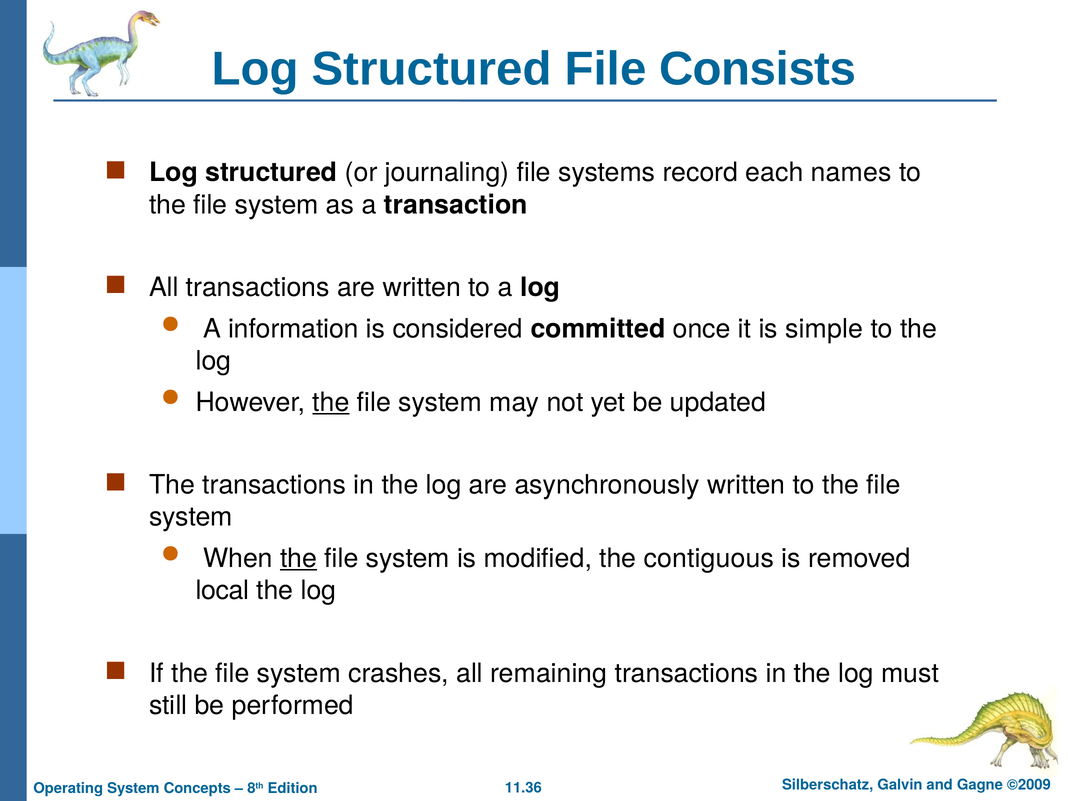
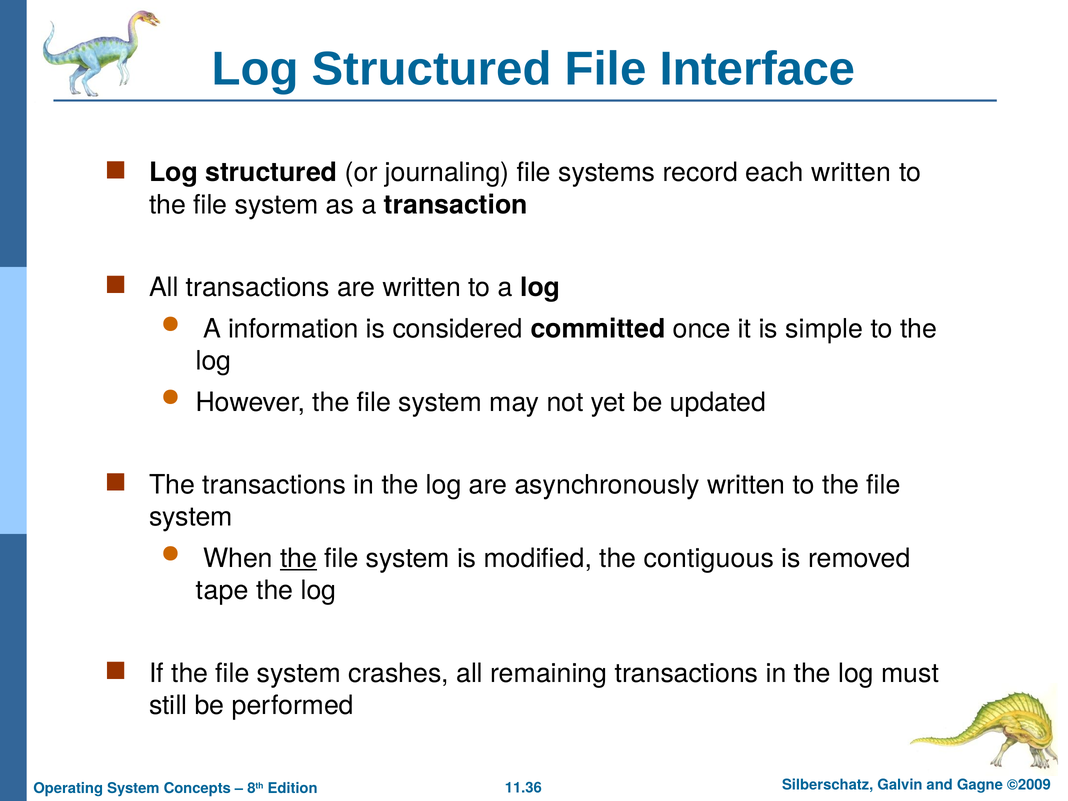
Consists: Consists -> Interface
each names: names -> written
the at (331, 402) underline: present -> none
local: local -> tape
